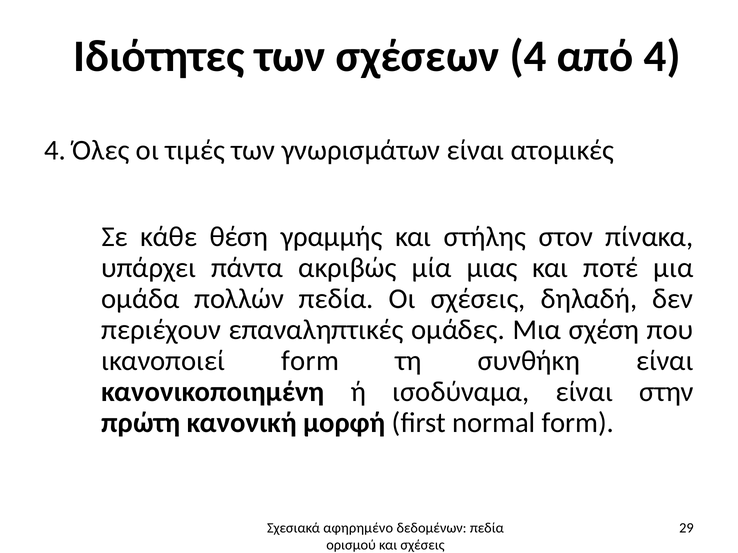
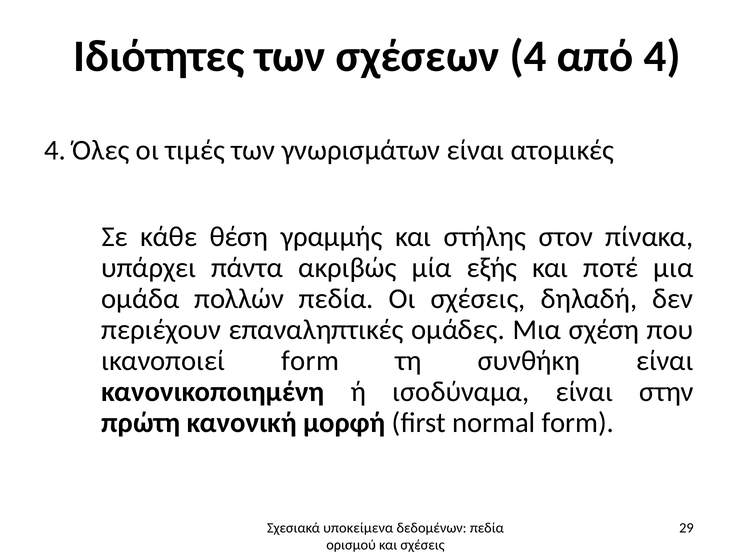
μιας: μιας -> εξής
αφηρημένο: αφηρημένο -> υποκείμενα
